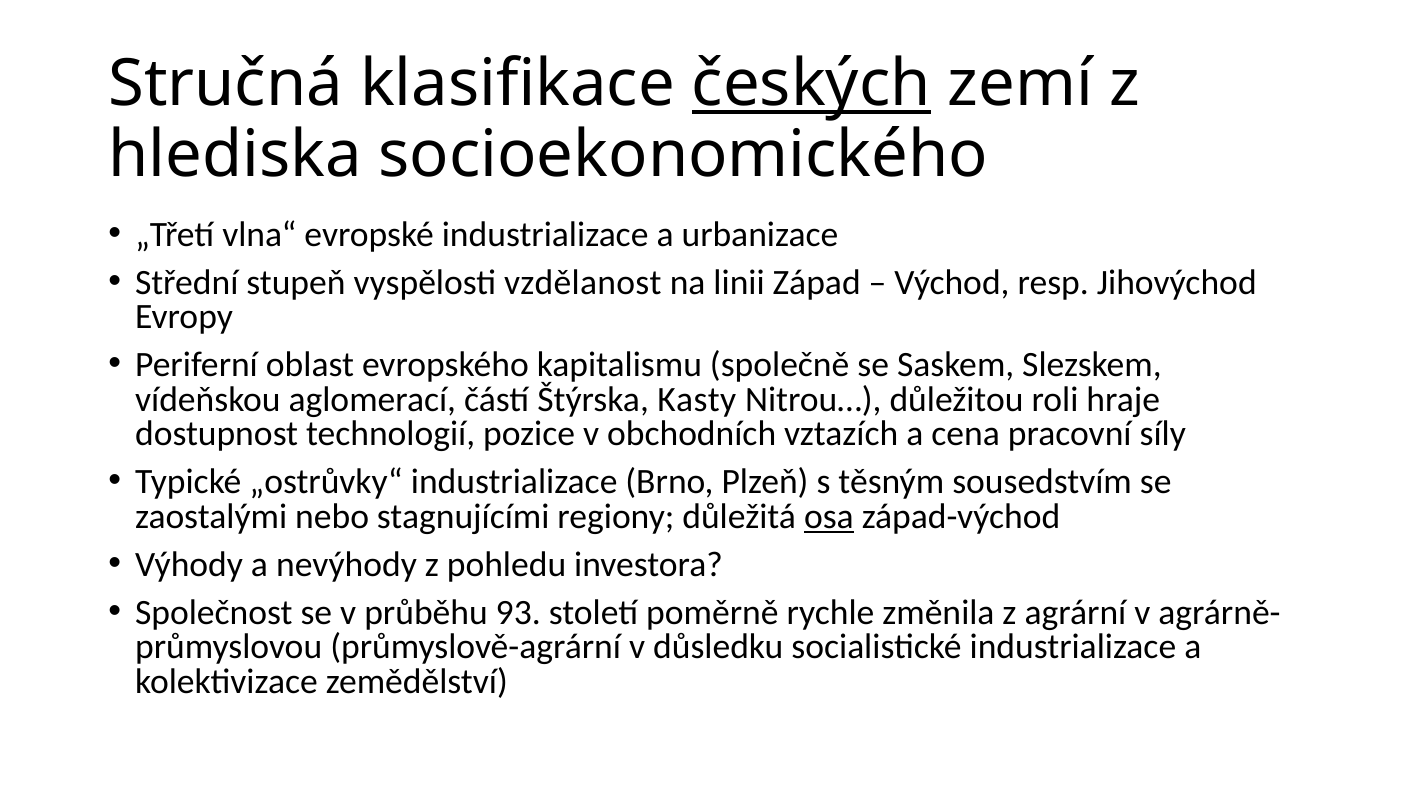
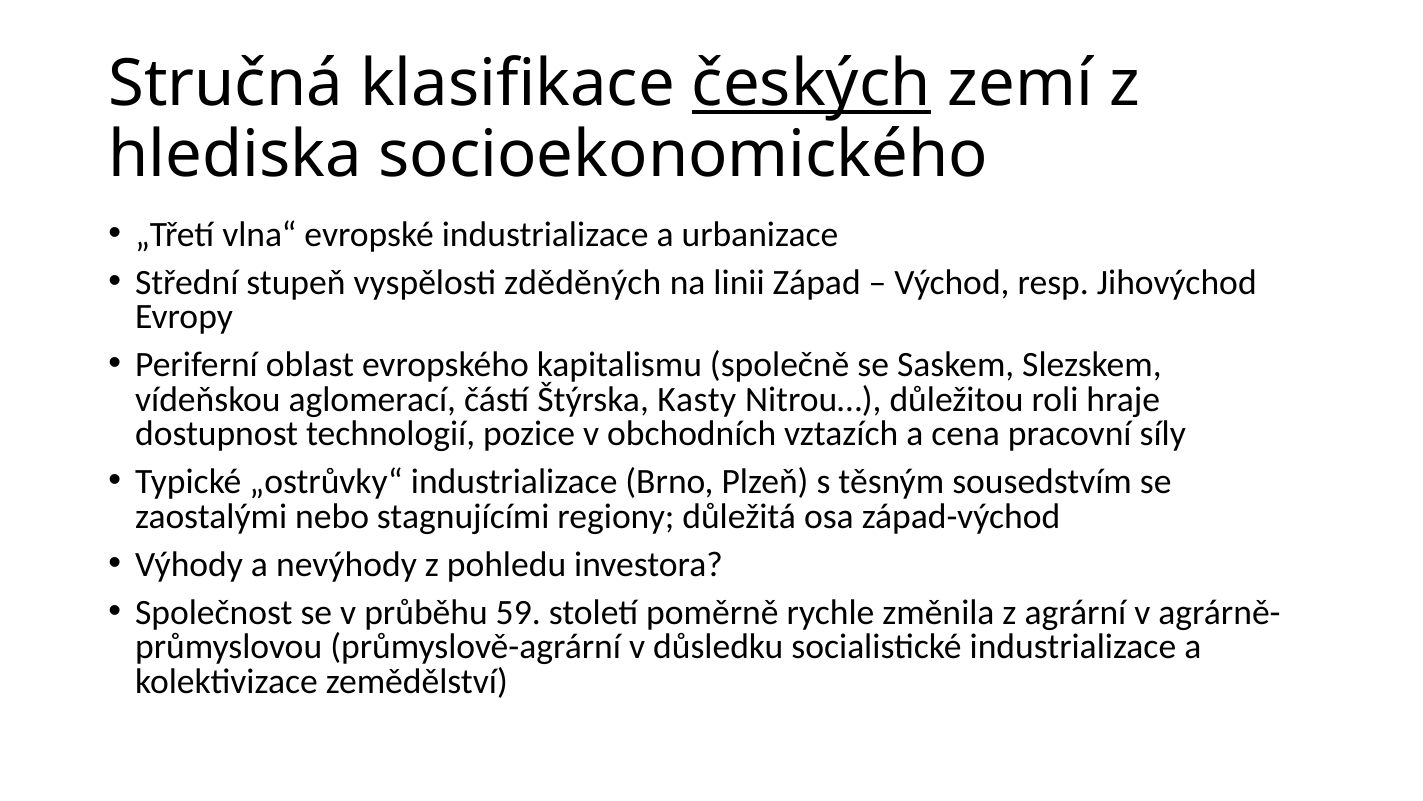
vzdělanost: vzdělanost -> zděděných
osa underline: present -> none
93: 93 -> 59
